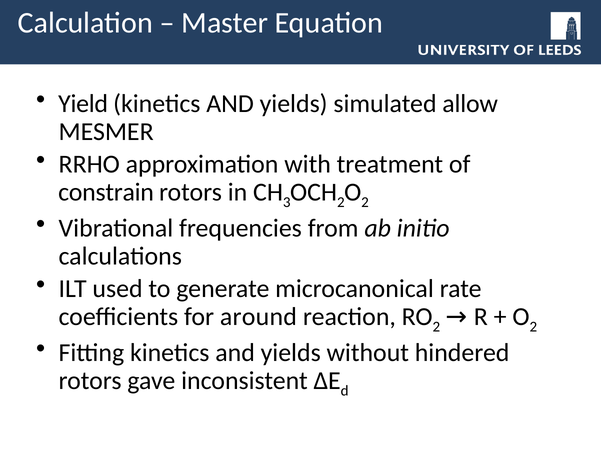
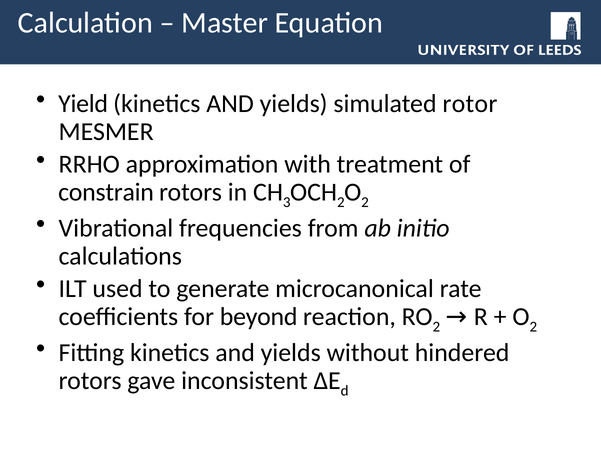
allow: allow -> rotor
around: around -> beyond
